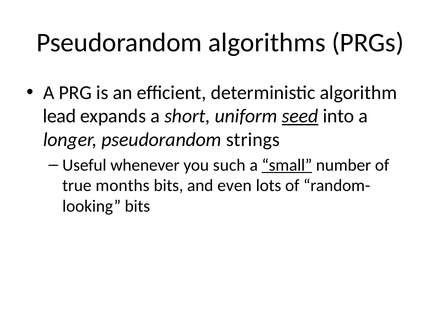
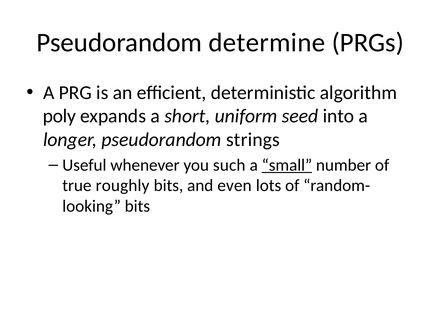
algorithms: algorithms -> determine
lead: lead -> poly
seed underline: present -> none
months: months -> roughly
